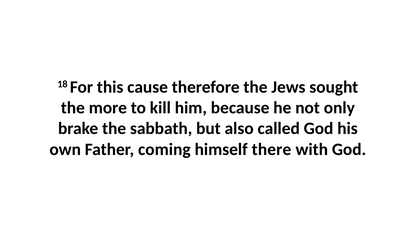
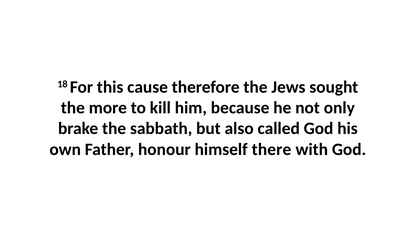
coming: coming -> honour
